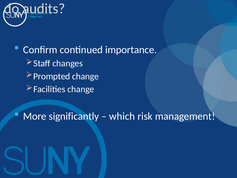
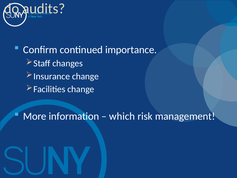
Prompted: Prompted -> Insurance
significantly: significantly -> information
